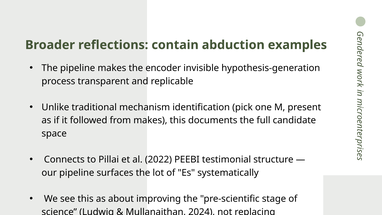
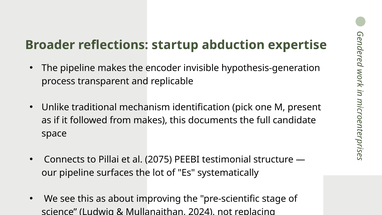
contain: contain -> startup
examples: examples -> expertise
2022: 2022 -> 2075
